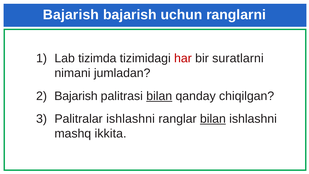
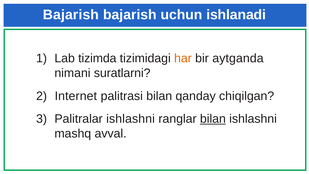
ranglarni: ranglarni -> ishlanadi
har colour: red -> orange
suratlarni: suratlarni -> aytganda
jumladan: jumladan -> suratlarni
Bajarish at (76, 96): Bajarish -> Internet
bilan at (159, 96) underline: present -> none
ikkita: ikkita -> avval
